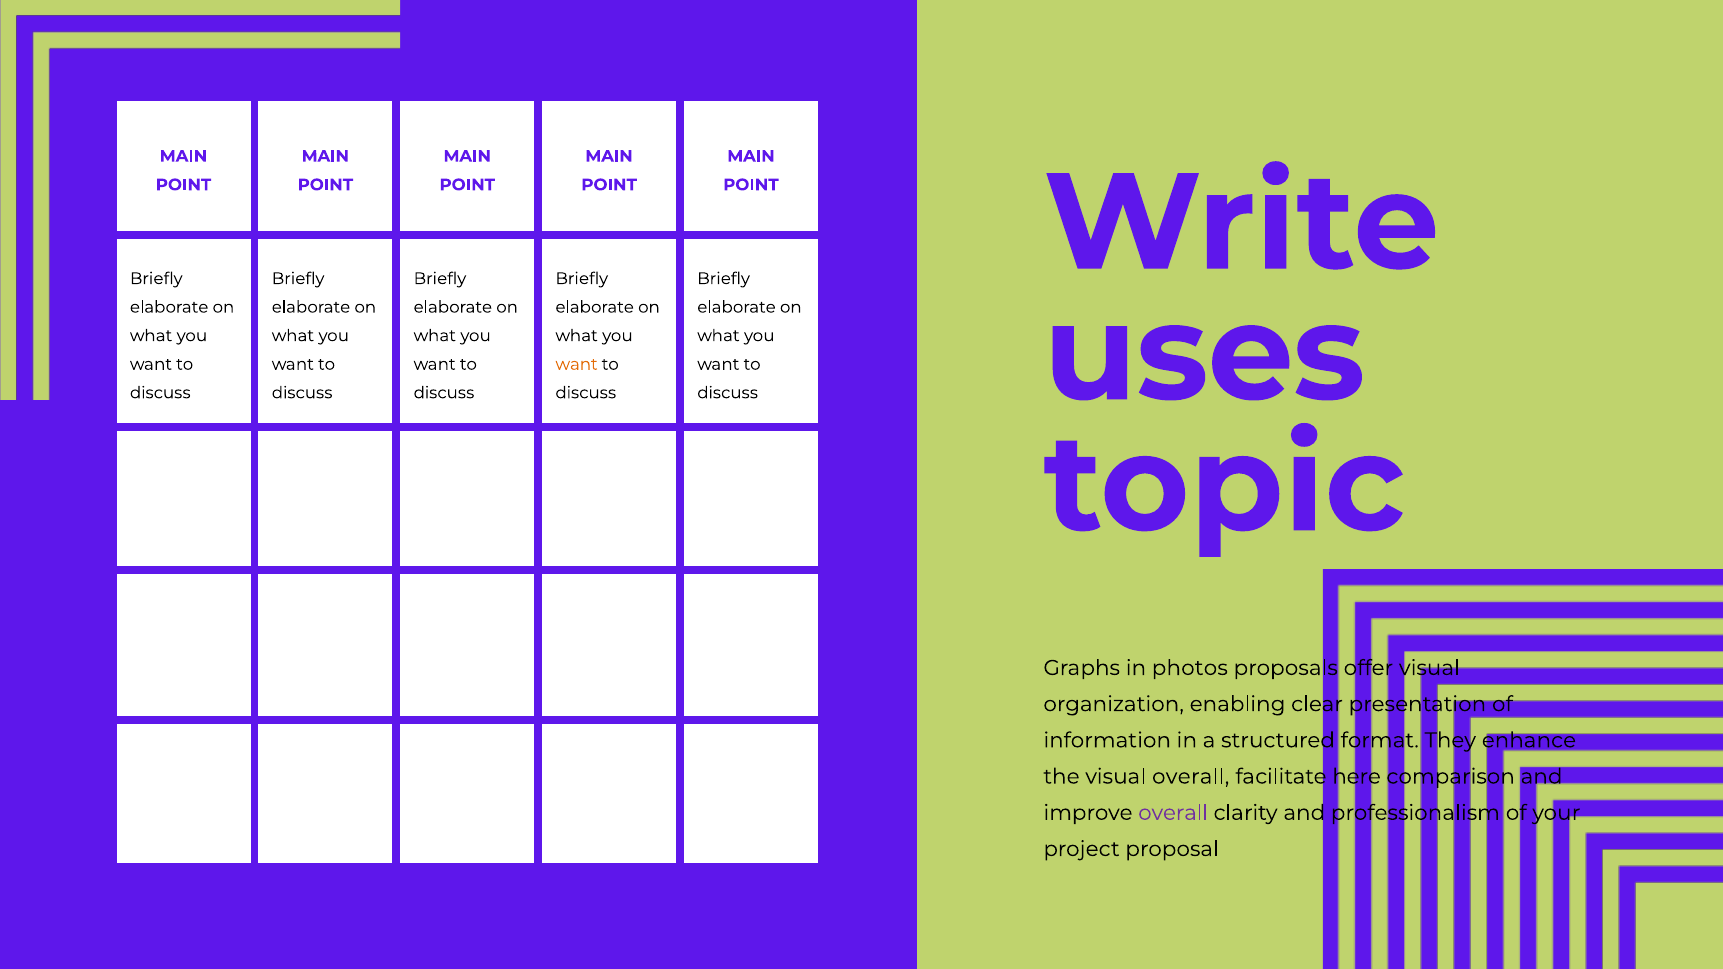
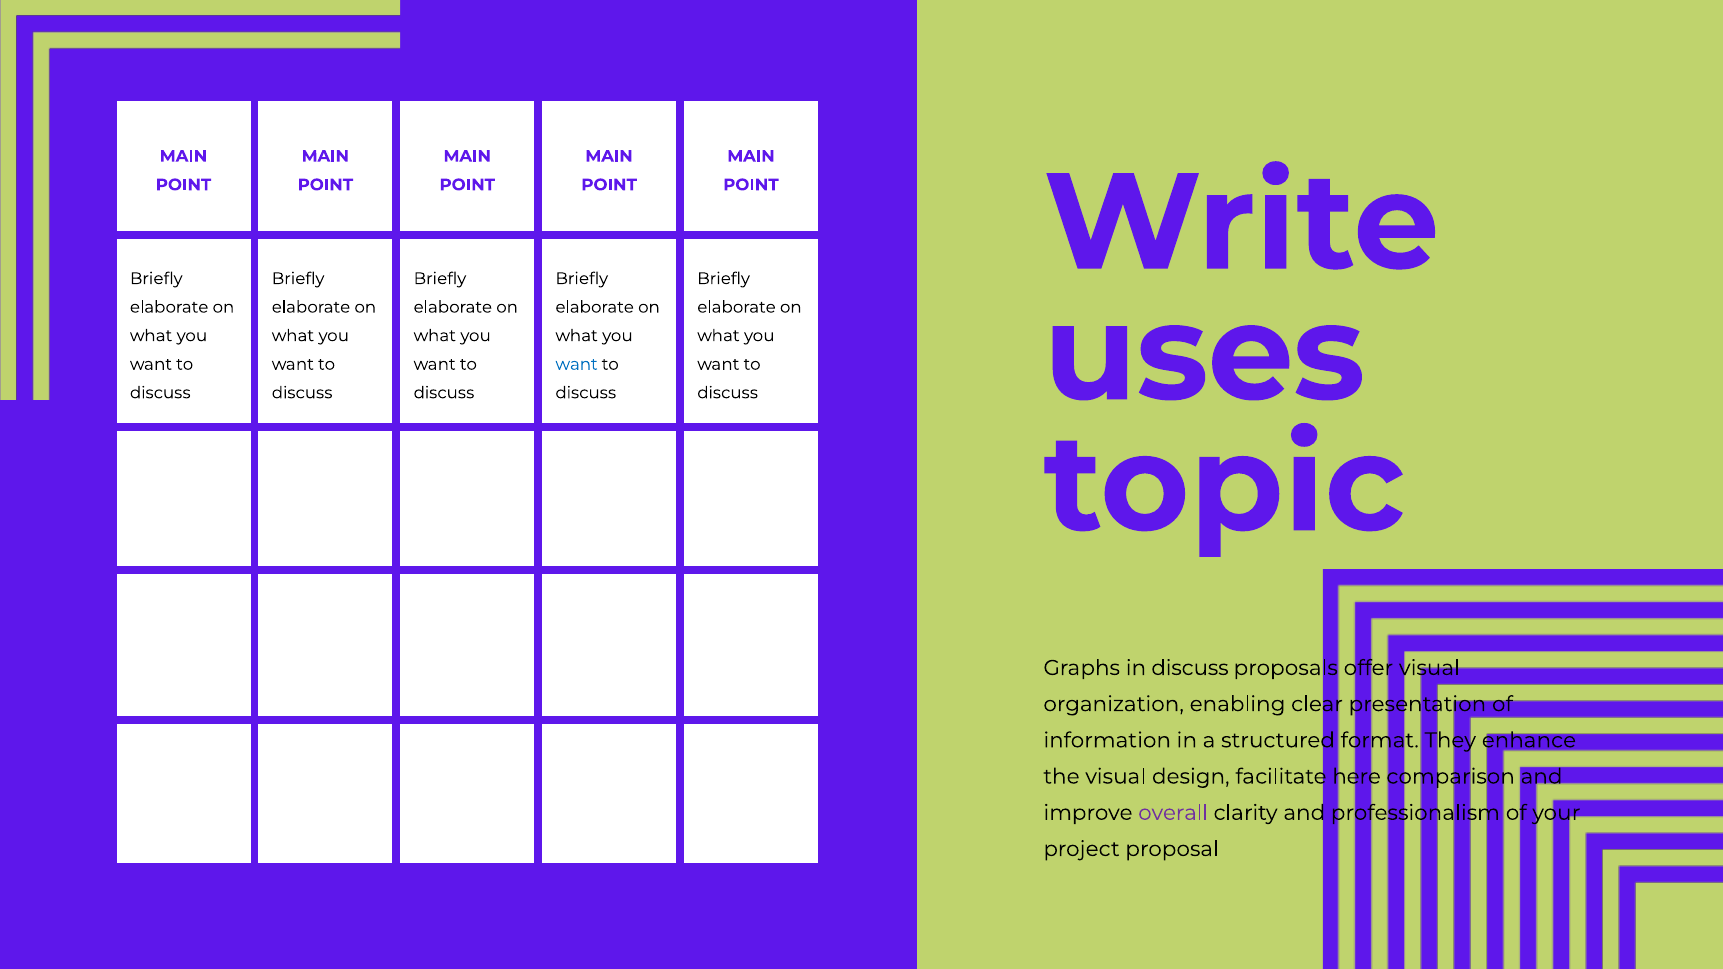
want at (577, 364) colour: orange -> blue
in photos: photos -> discuss
visual overall: overall -> design
